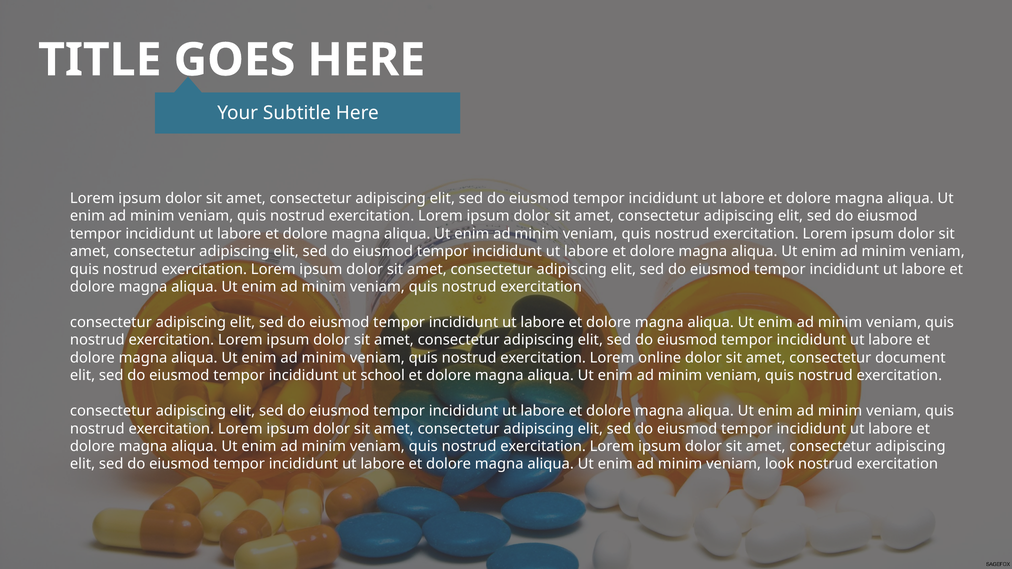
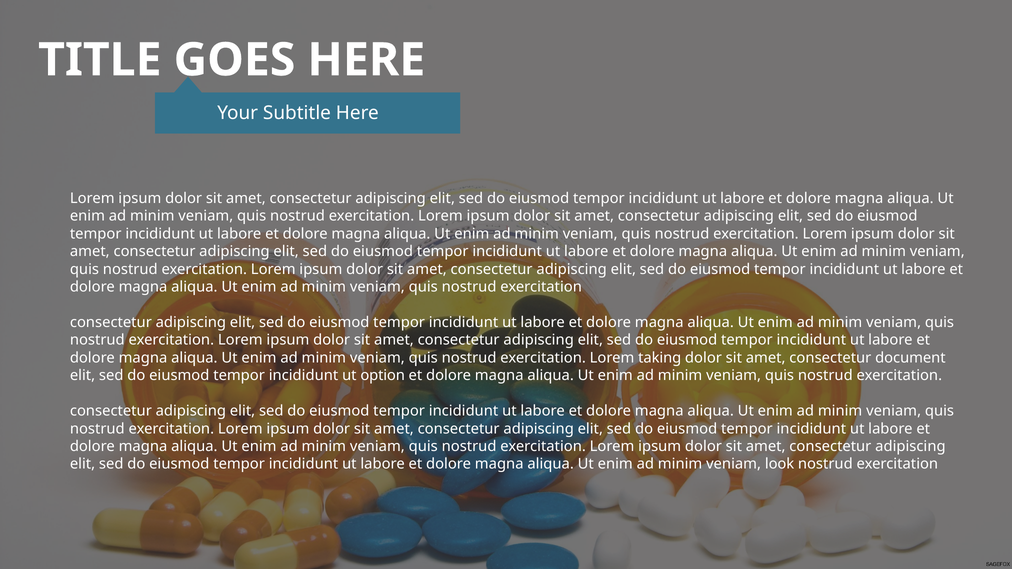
online: online -> taking
school: school -> option
